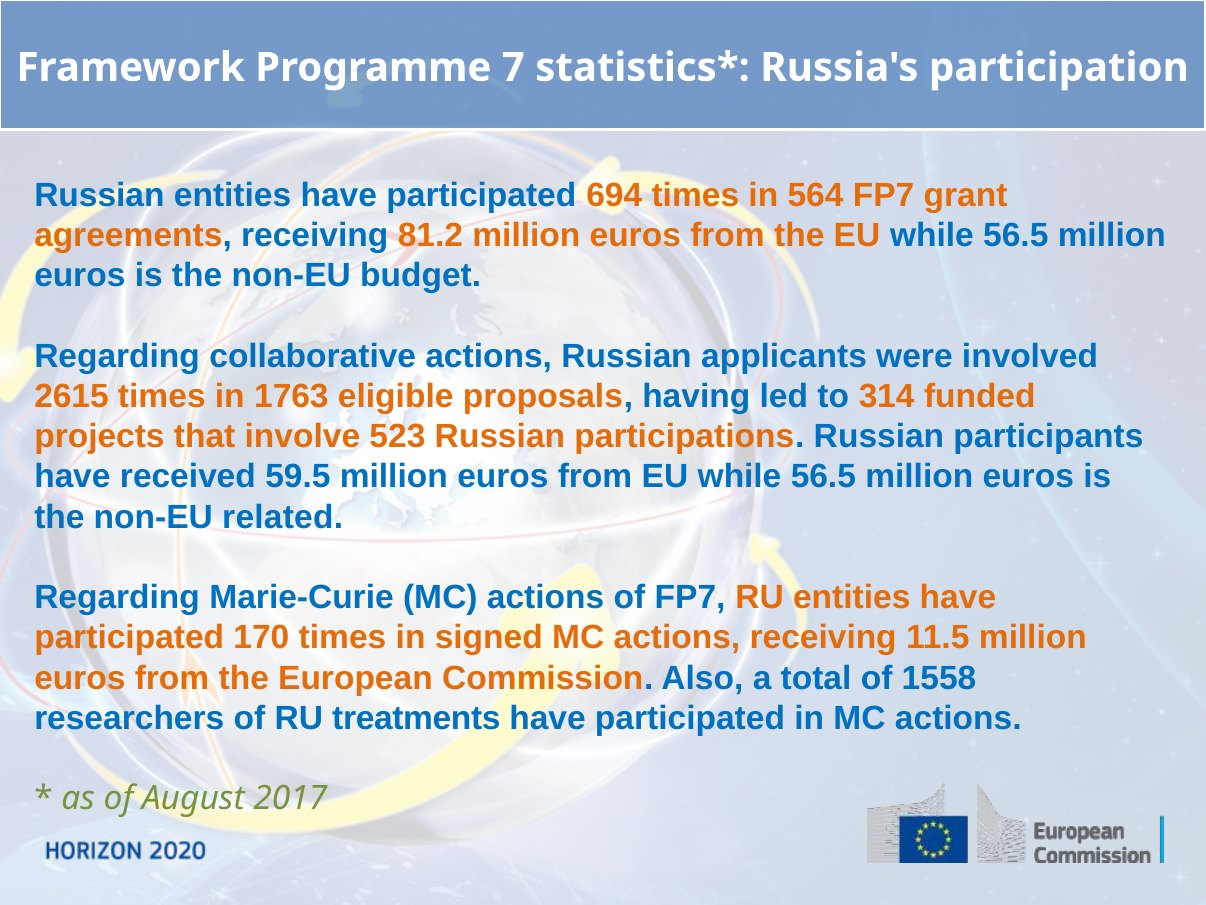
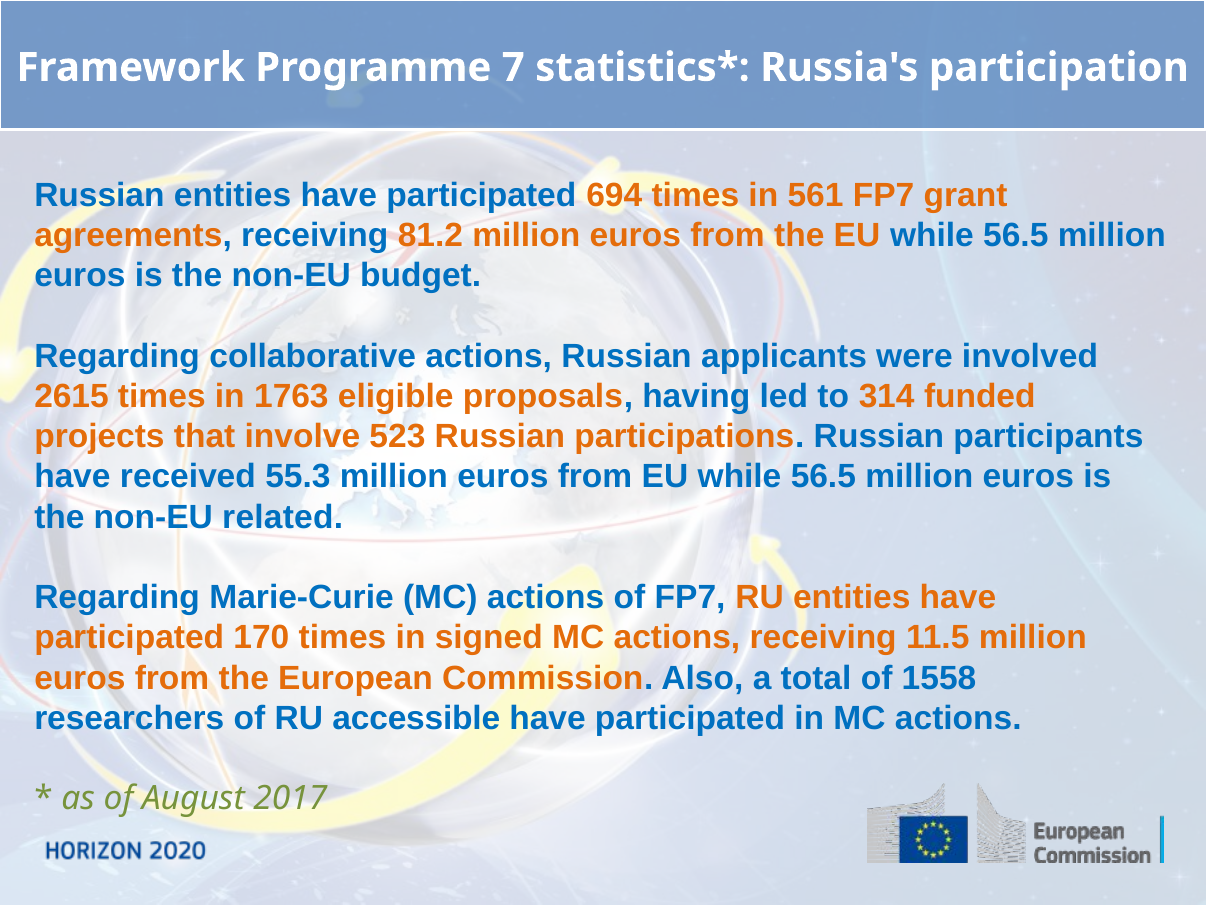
564: 564 -> 561
59.5: 59.5 -> 55.3
treatments: treatments -> accessible
